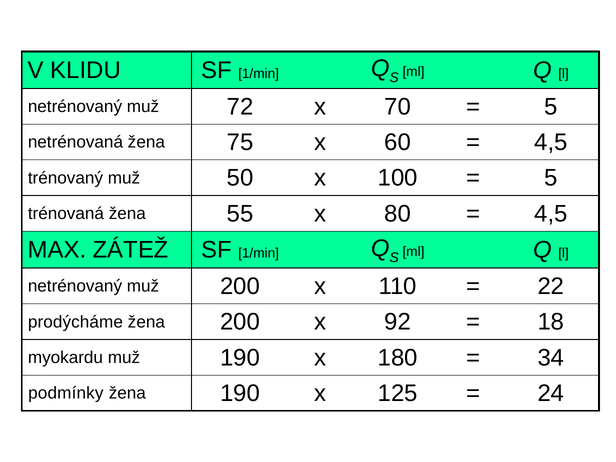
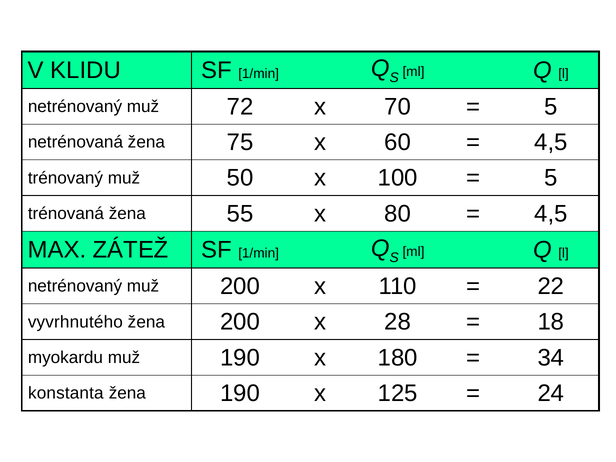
prodýcháme: prodýcháme -> vyvrhnutého
92: 92 -> 28
podmínky: podmínky -> konstanta
